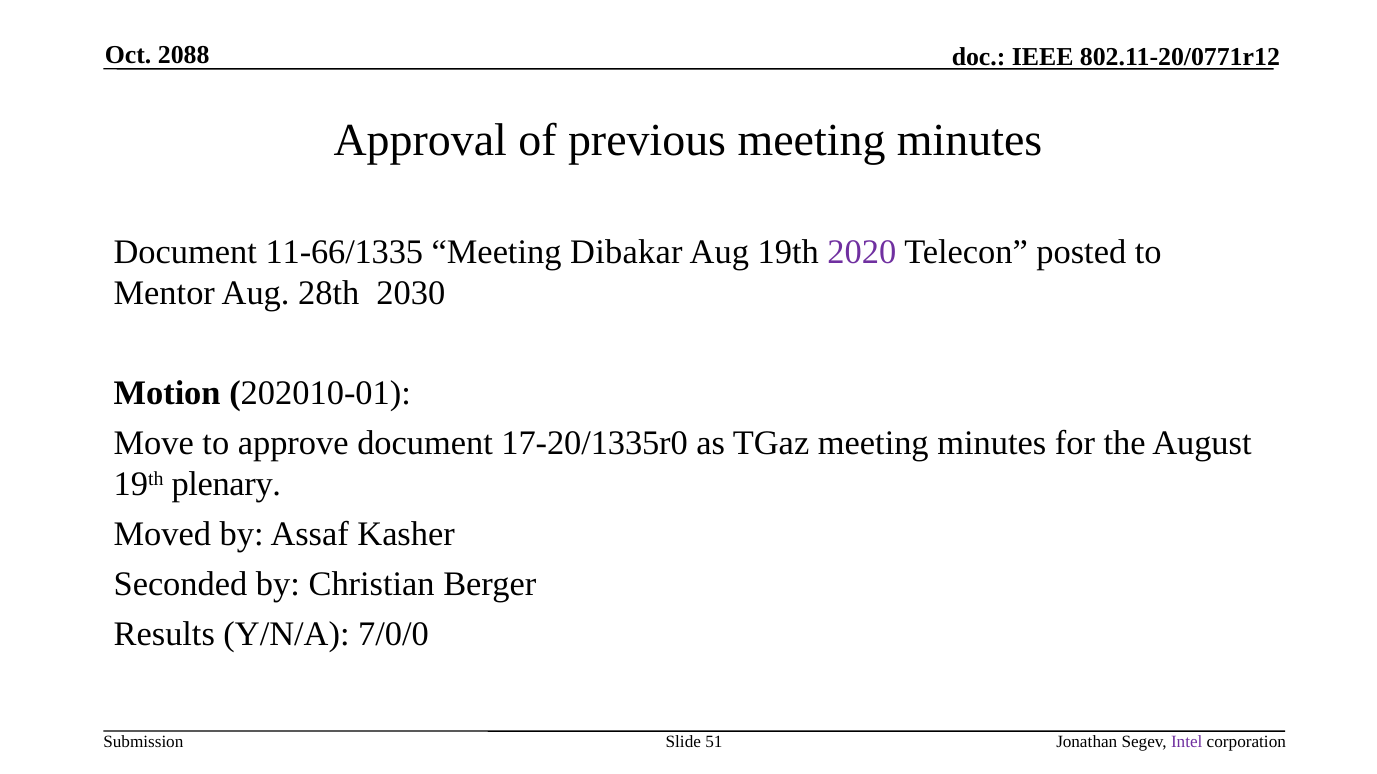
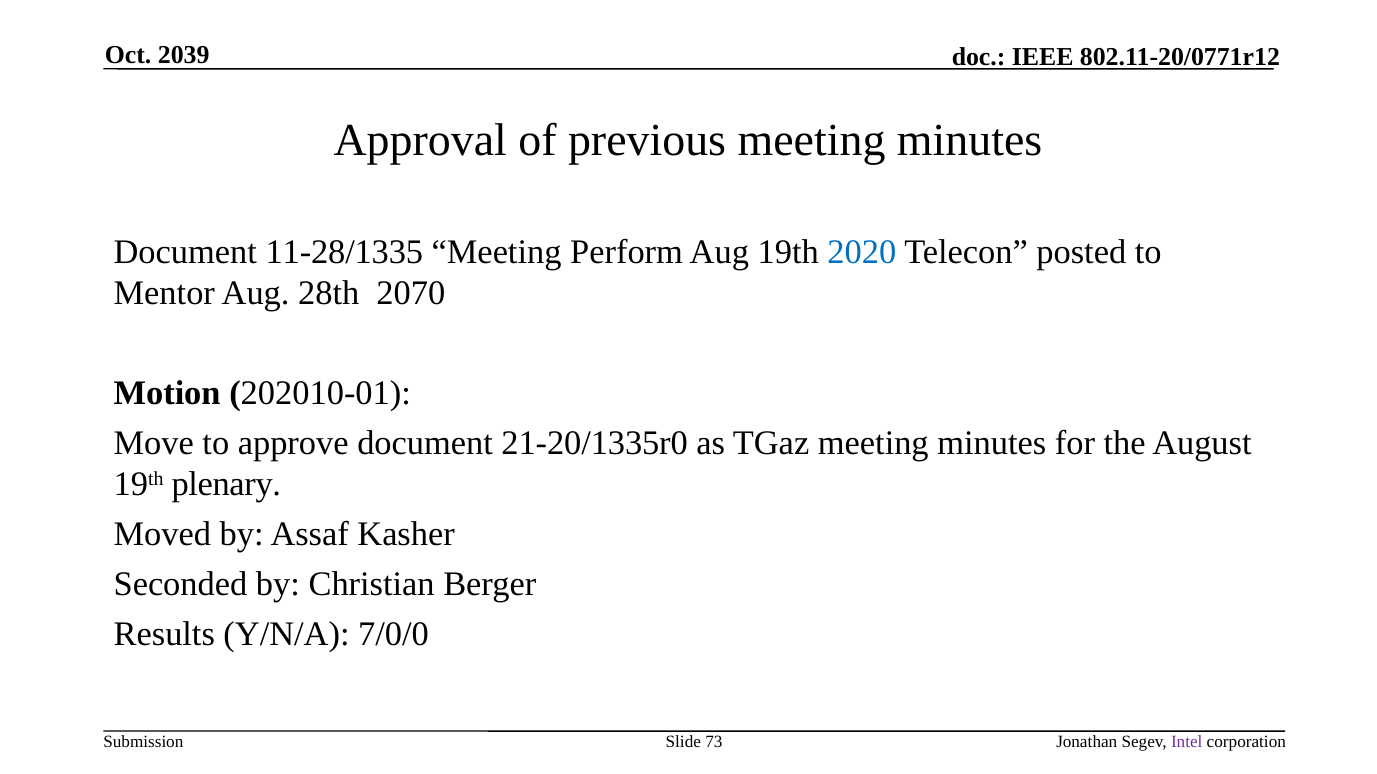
2088: 2088 -> 2039
11-66/1335: 11-66/1335 -> 11-28/1335
Dibakar: Dibakar -> Perform
2020 colour: purple -> blue
2030: 2030 -> 2070
17-20/1335r0: 17-20/1335r0 -> 21-20/1335r0
51: 51 -> 73
